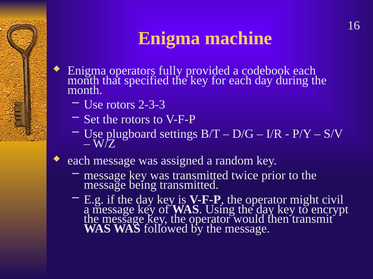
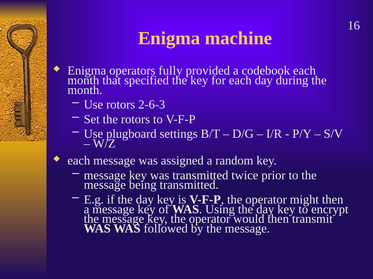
2-3-3: 2-3-3 -> 2-6-3
might civil: civil -> then
